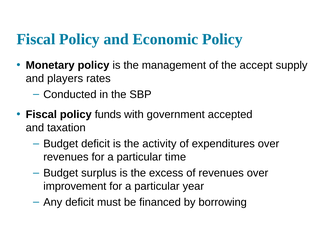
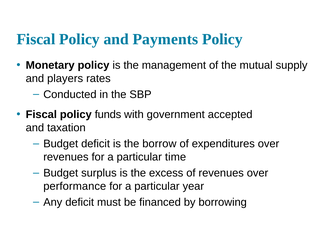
Economic: Economic -> Payments
accept: accept -> mutual
activity: activity -> borrow
improvement: improvement -> performance
